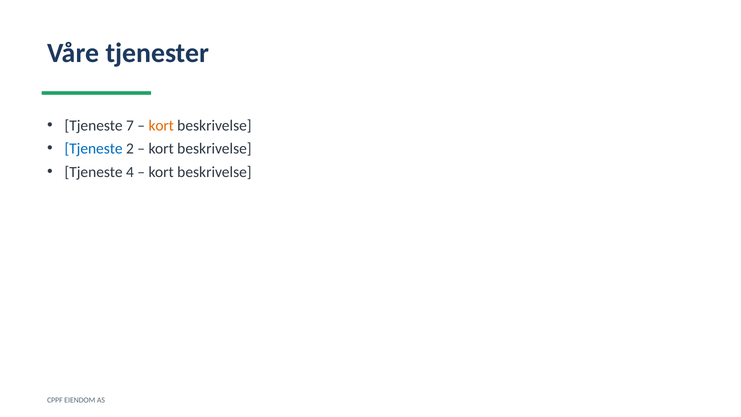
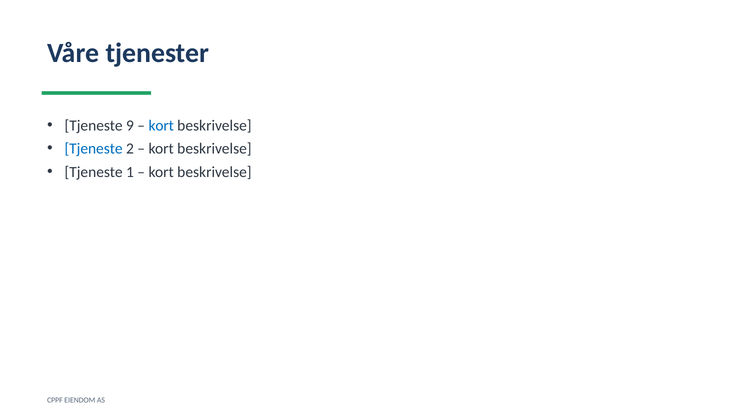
7: 7 -> 9
kort at (161, 126) colour: orange -> blue
4: 4 -> 1
